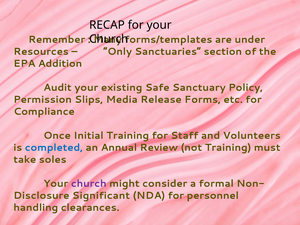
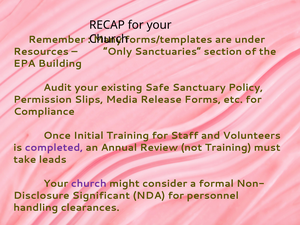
Addition: Addition -> Building
completed colour: blue -> purple
soles: soles -> leads
